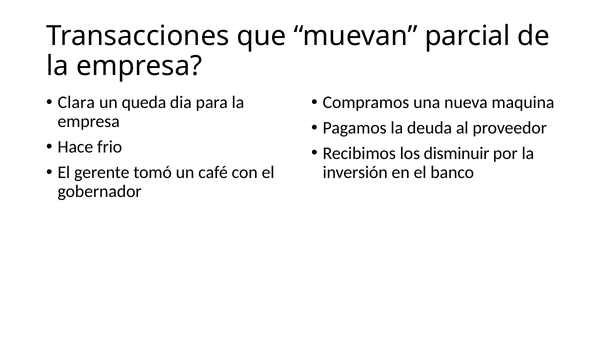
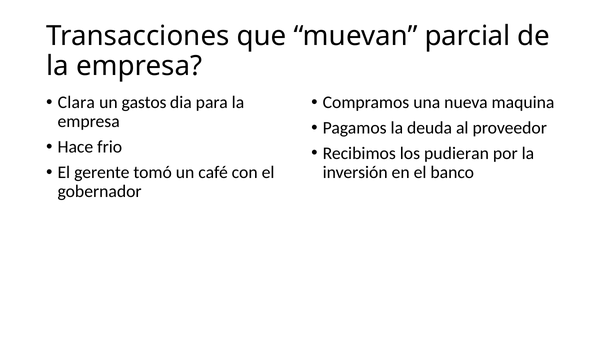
queda: queda -> gastos
disminuir: disminuir -> pudieran
